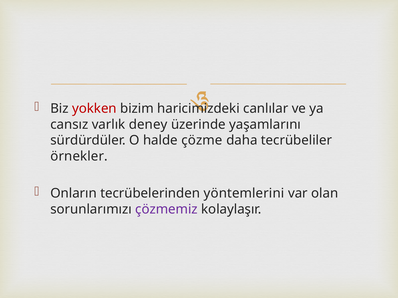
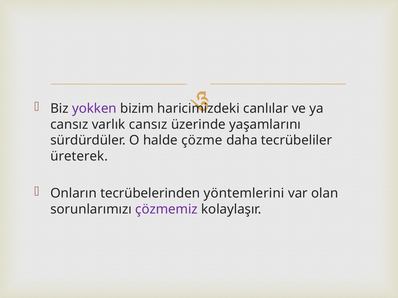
yokken colour: red -> purple
varlık deney: deney -> cansız
örnekler: örnekler -> üreterek
